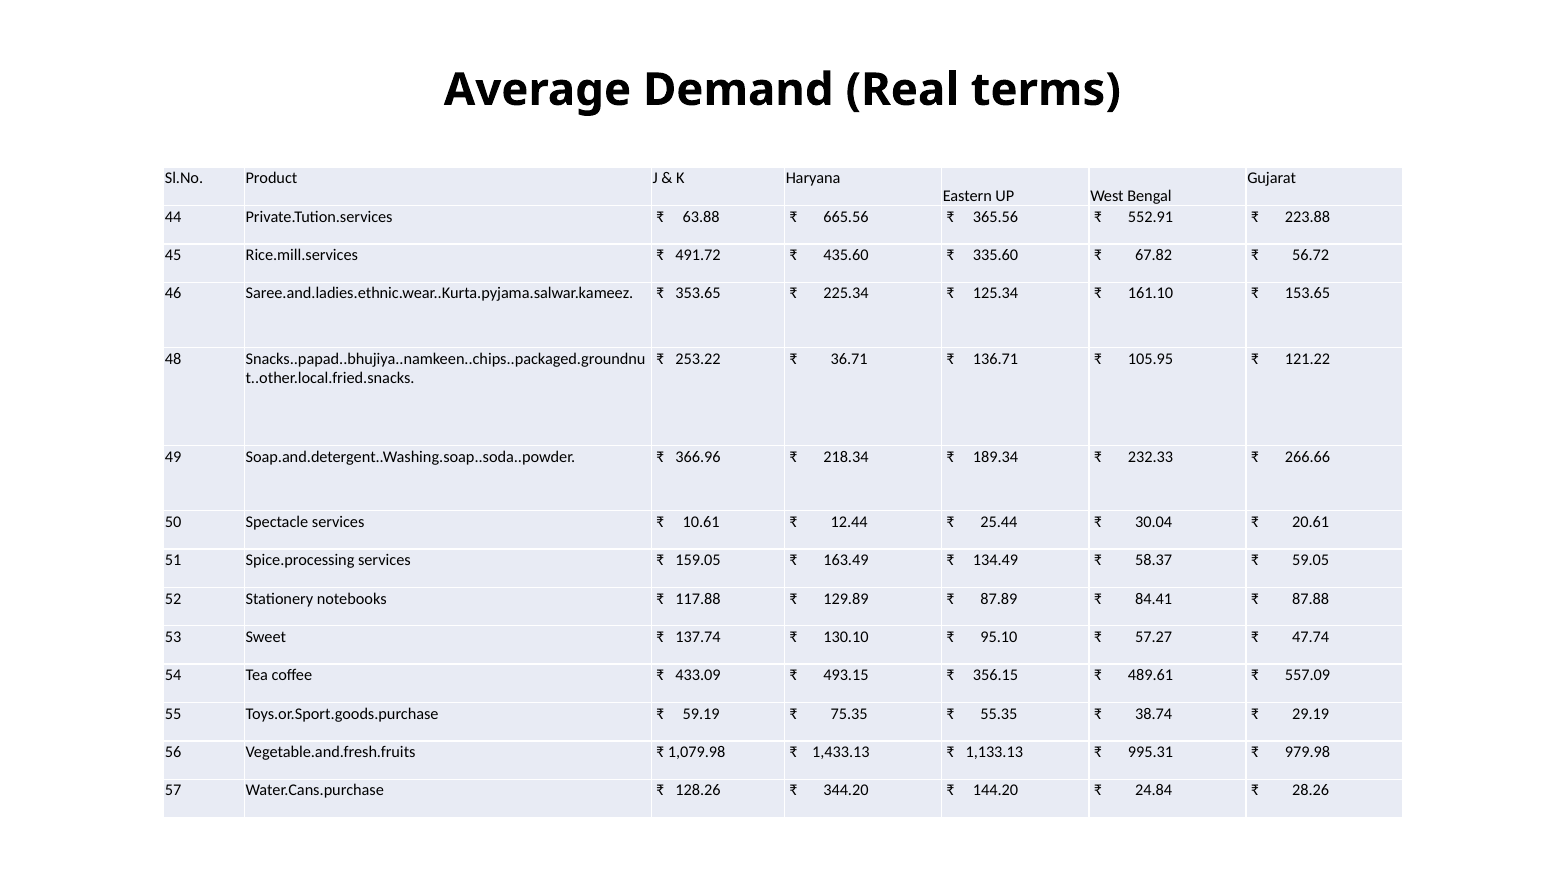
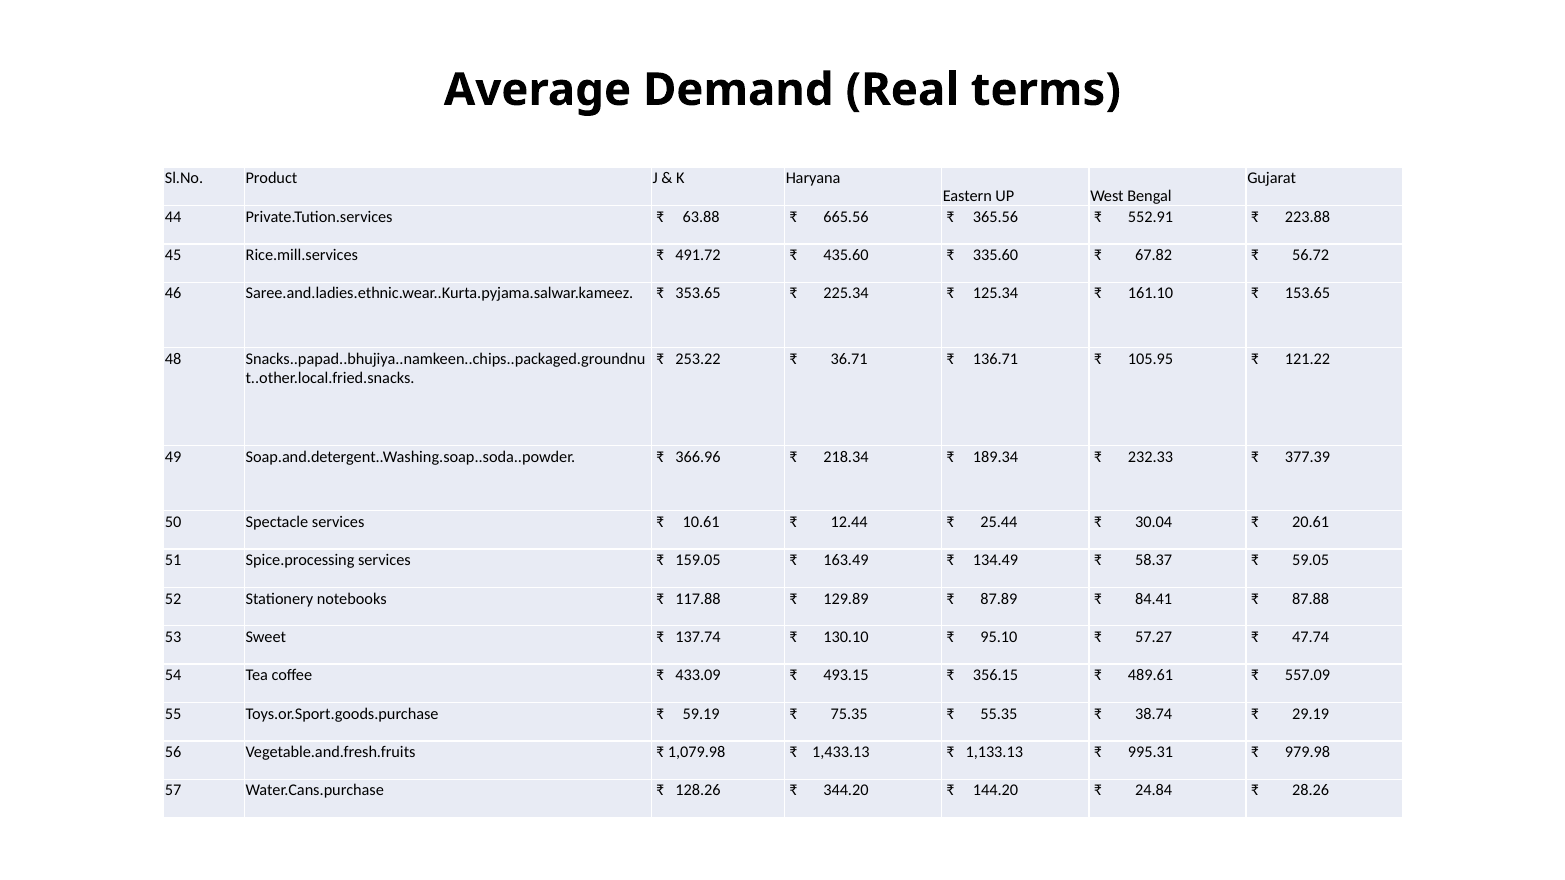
266.66: 266.66 -> 377.39
